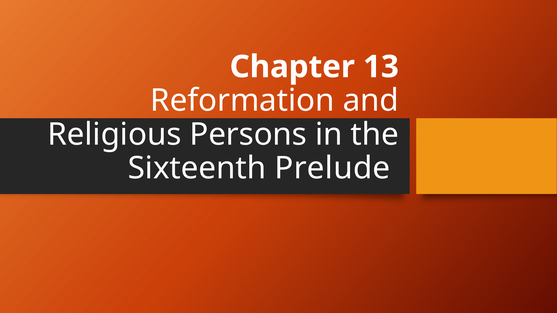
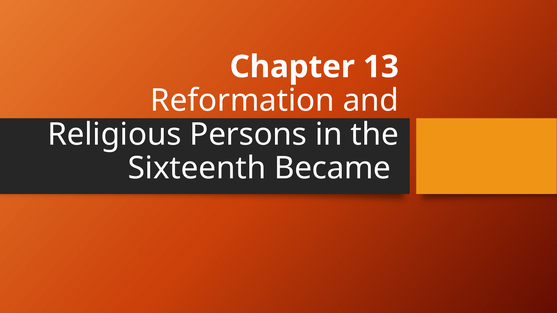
Prelude: Prelude -> Became
